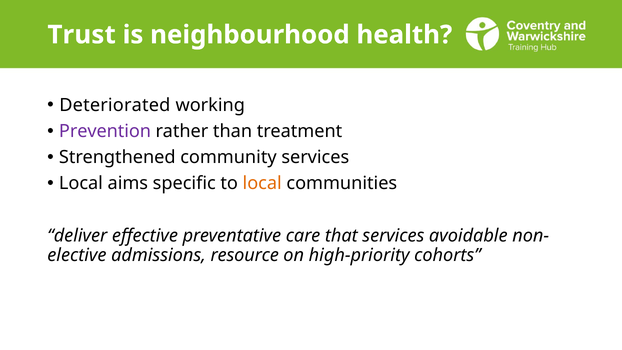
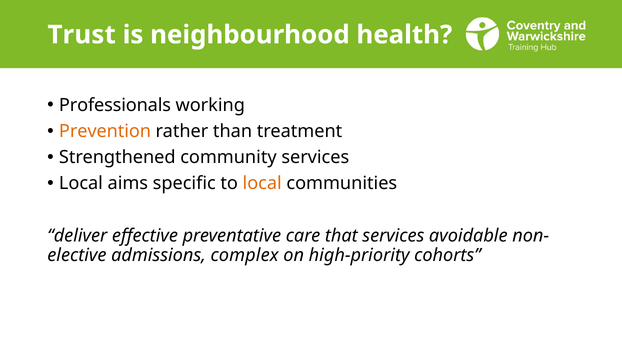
Deteriorated: Deteriorated -> Professionals
Prevention colour: purple -> orange
resource: resource -> complex
